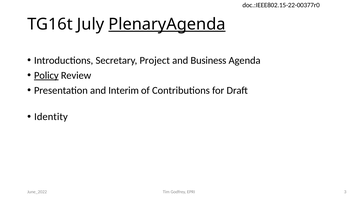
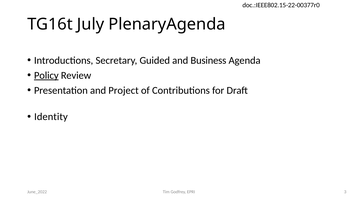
PlenaryAgenda underline: present -> none
Project: Project -> Guided
Interim: Interim -> Project
